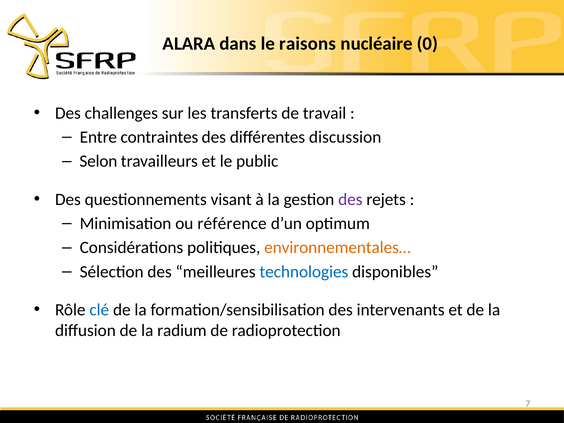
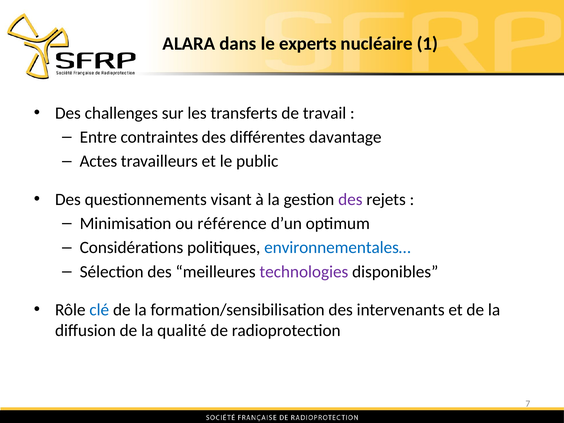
raisons: raisons -> experts
0: 0 -> 1
discussion: discussion -> davantage
Selon: Selon -> Actes
environnementales… colour: orange -> blue
technologies colour: blue -> purple
radium: radium -> qualité
